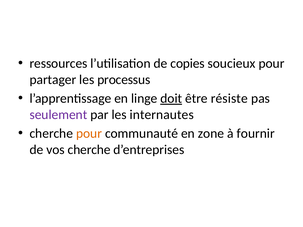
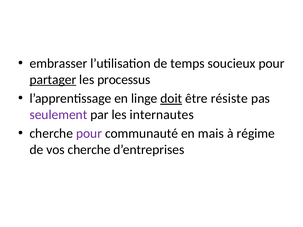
ressources: ressources -> embrasser
copies: copies -> temps
partager underline: none -> present
pour at (89, 134) colour: orange -> purple
zone: zone -> mais
fournir: fournir -> régime
